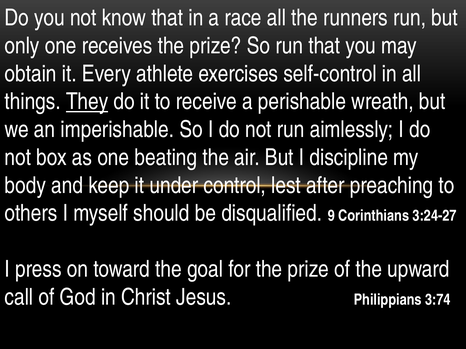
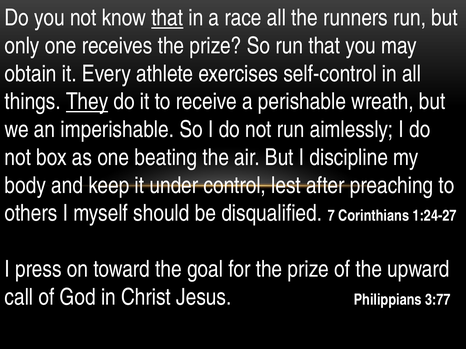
that at (167, 18) underline: none -> present
9: 9 -> 7
3:24-27: 3:24-27 -> 1:24-27
3:74: 3:74 -> 3:77
